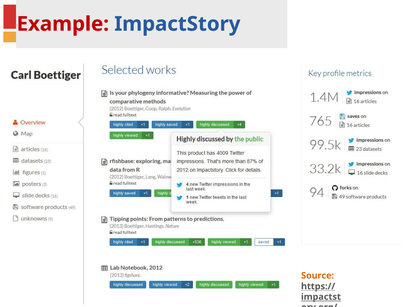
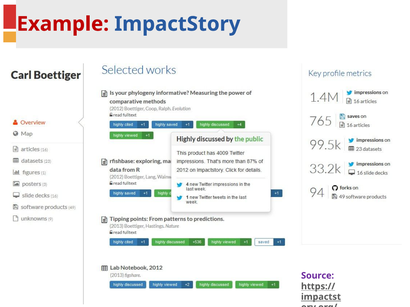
Source colour: orange -> purple
